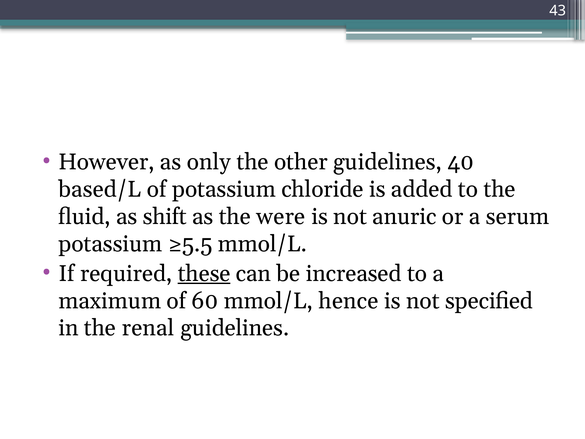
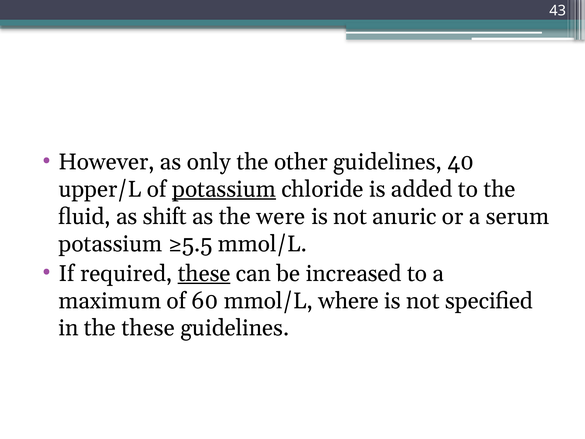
based/L: based/L -> upper/L
potassium at (224, 189) underline: none -> present
hence: hence -> where
the renal: renal -> these
